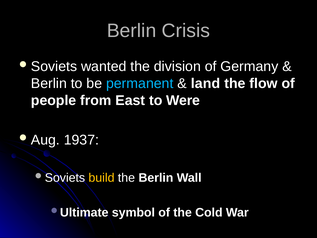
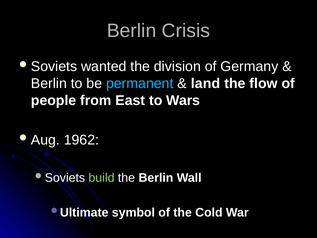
Were: Were -> Wars
1937: 1937 -> 1962
build colour: yellow -> light green
